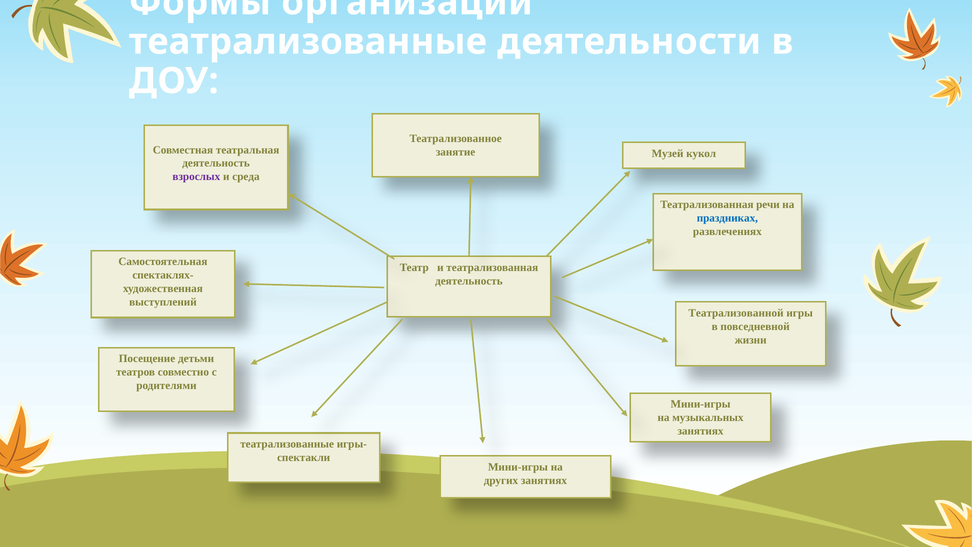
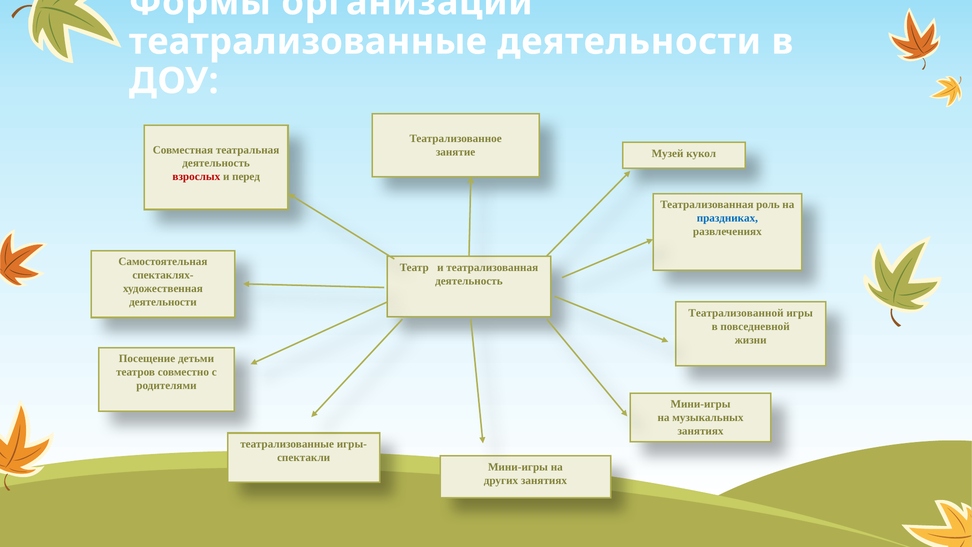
взрослых colour: purple -> red
среда: среда -> перед
речи: речи -> роль
выступлений at (163, 302): выступлений -> деятельности
